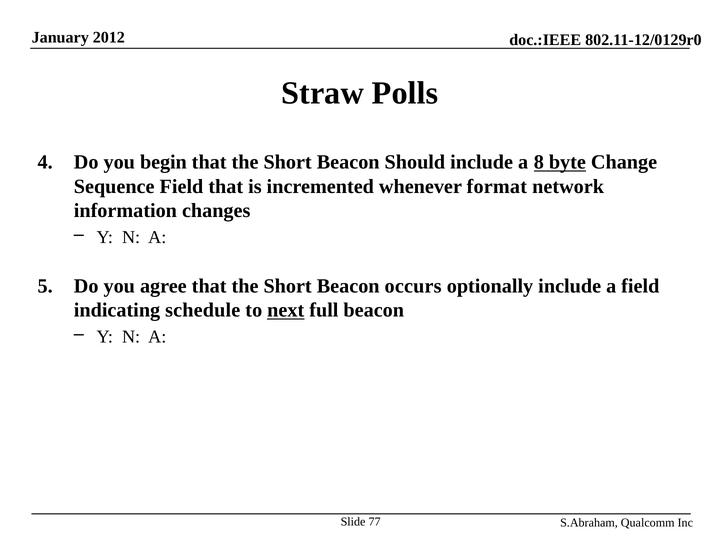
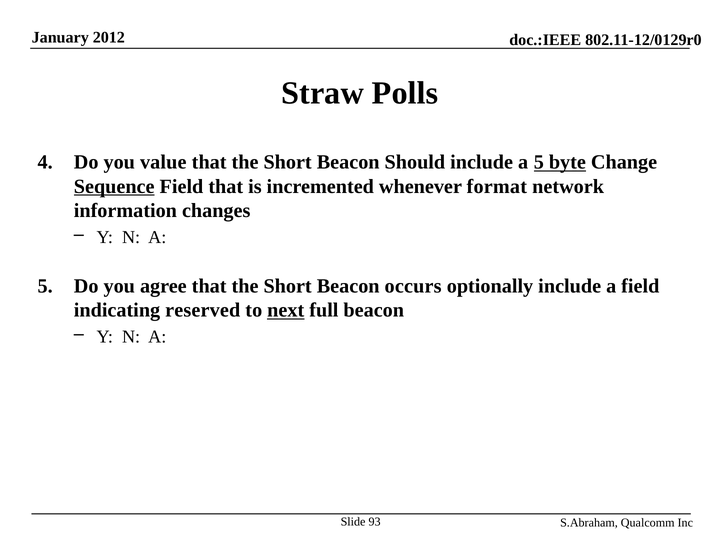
begin: begin -> value
include a 8: 8 -> 5
Sequence underline: none -> present
schedule: schedule -> reserved
77: 77 -> 93
